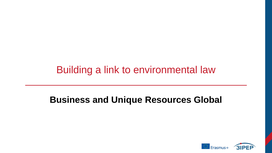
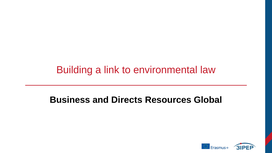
Unique: Unique -> Directs
